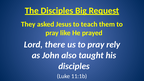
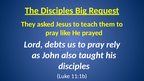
there: there -> debts
